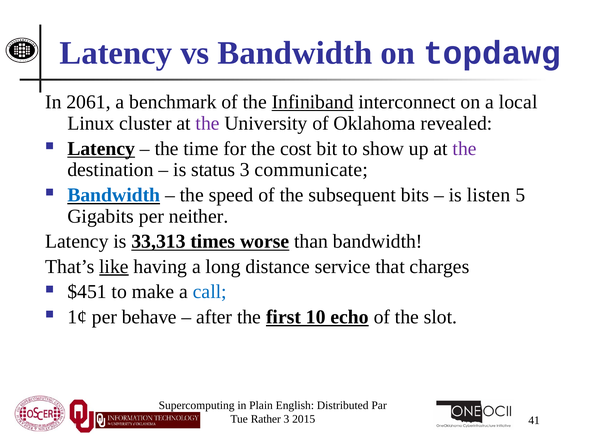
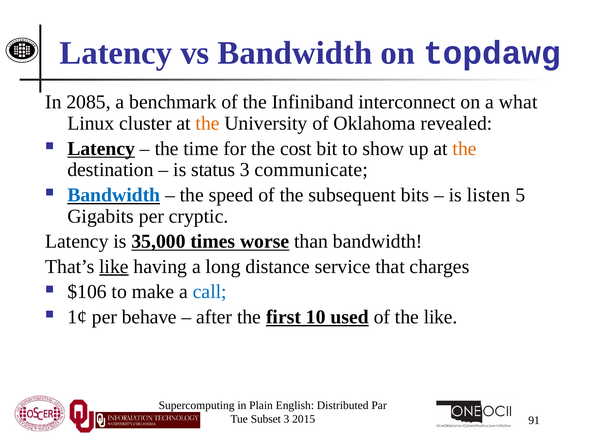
2061: 2061 -> 2085
Infiniband underline: present -> none
local: local -> what
the at (208, 123) colour: purple -> orange
the at (465, 148) colour: purple -> orange
neither: neither -> cryptic
33,313: 33,313 -> 35,000
$451: $451 -> $106
echo: echo -> used
the slot: slot -> like
Rather: Rather -> Subset
41: 41 -> 91
